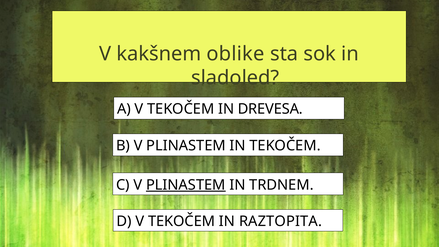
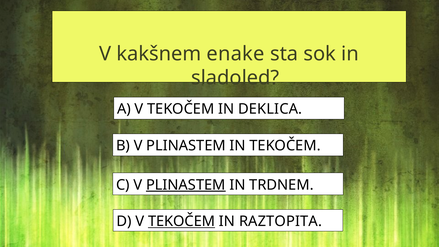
oblike: oblike -> enake
DREVESA: DREVESA -> DEKLICA
TEKOČEM at (182, 221) underline: none -> present
